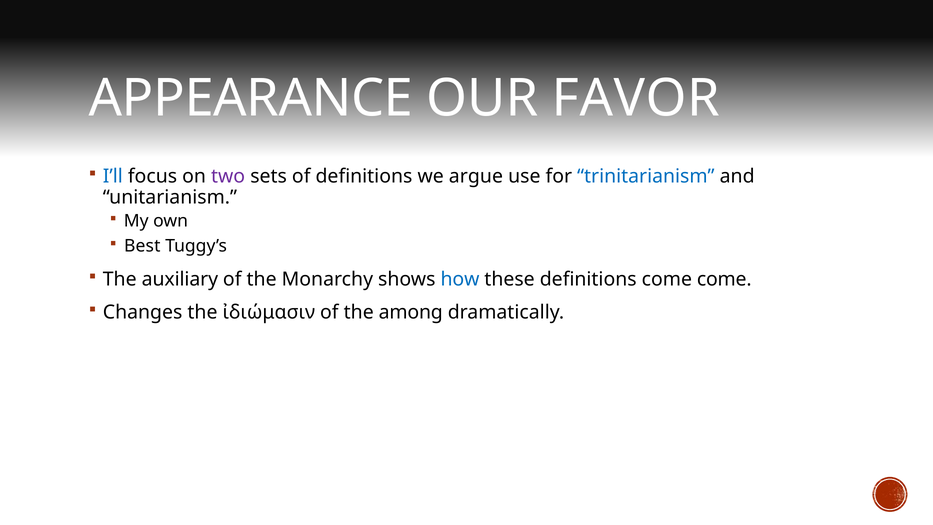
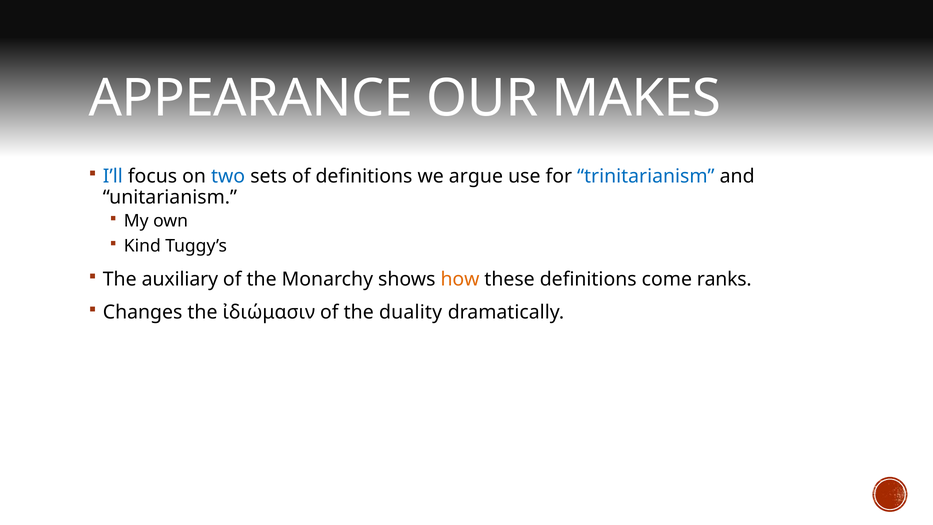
FAVOR: FAVOR -> MAKES
two colour: purple -> blue
Best: Best -> Kind
how colour: blue -> orange
come come: come -> ranks
among: among -> duality
